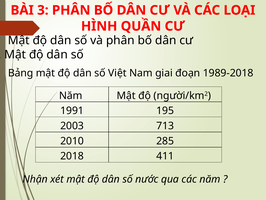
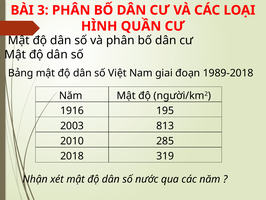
1991: 1991 -> 1916
713: 713 -> 813
411: 411 -> 319
